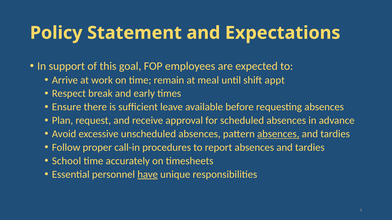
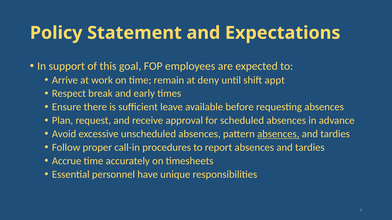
meal: meal -> deny
School: School -> Accrue
have underline: present -> none
